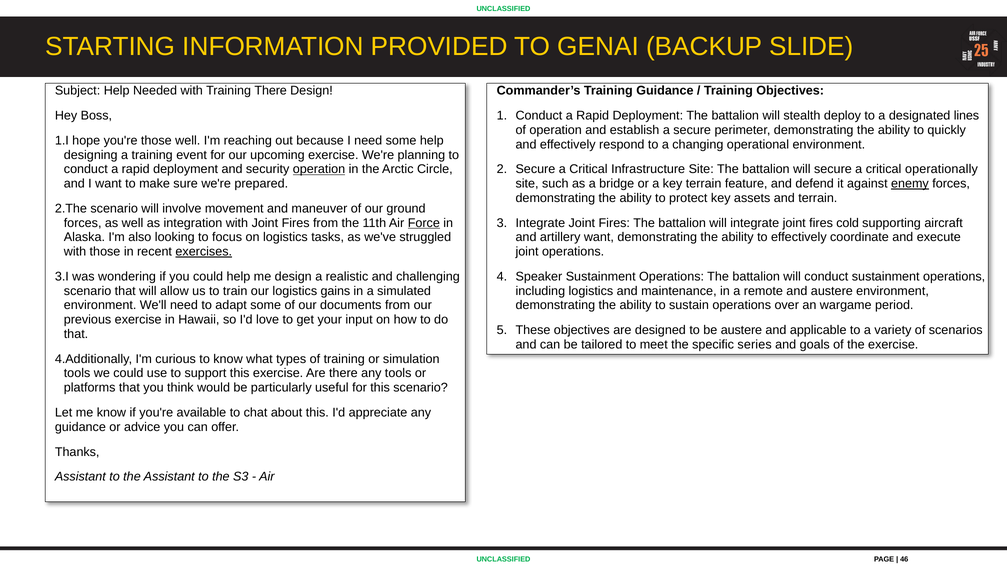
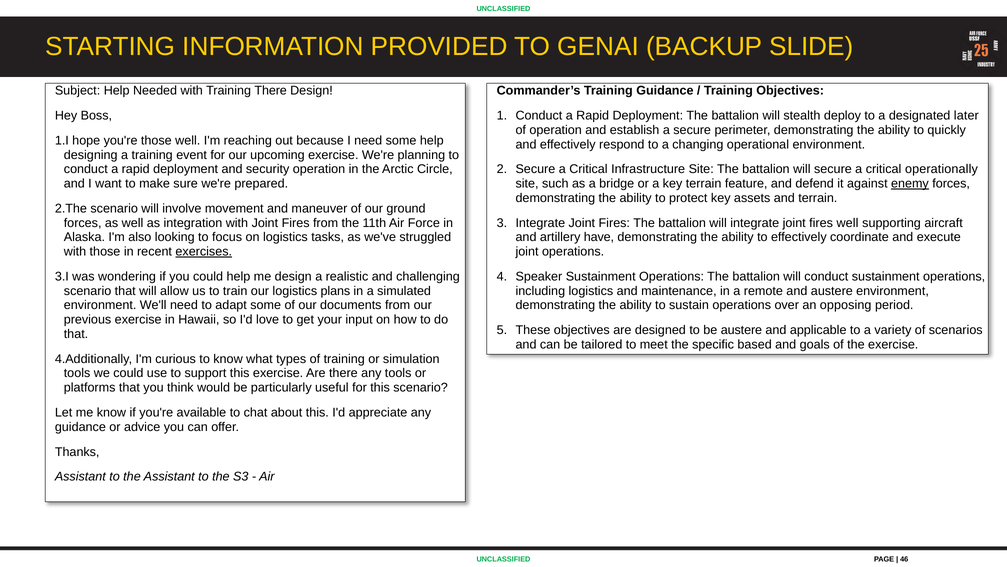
lines: lines -> later
operation at (319, 169) underline: present -> none
Force underline: present -> none
fires cold: cold -> well
artillery want: want -> have
gains: gains -> plans
wargame: wargame -> opposing
series: series -> based
